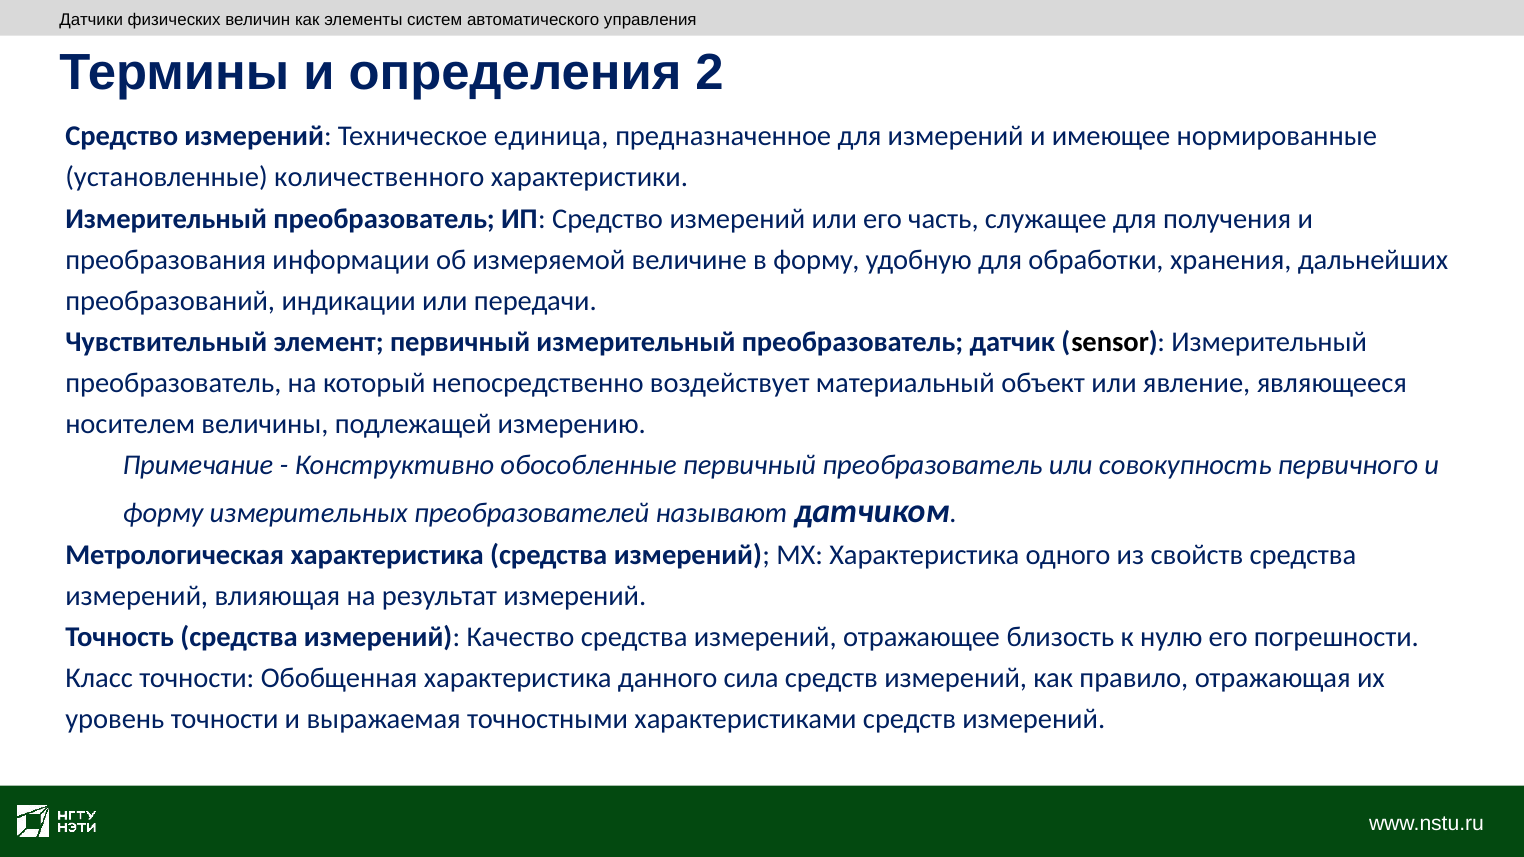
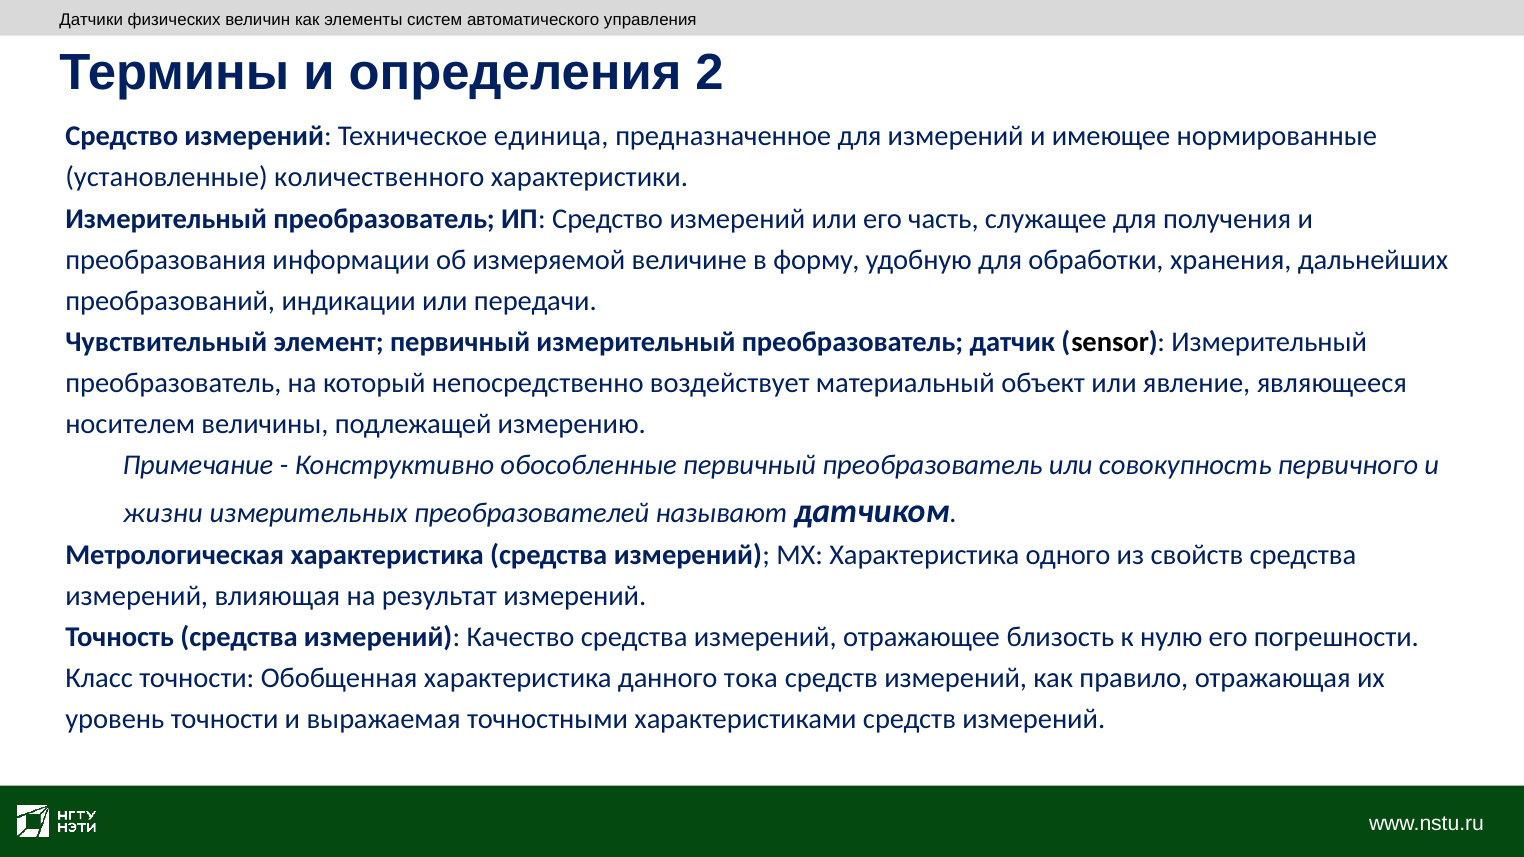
форму at (163, 513): форму -> жизни
сила: сила -> тока
